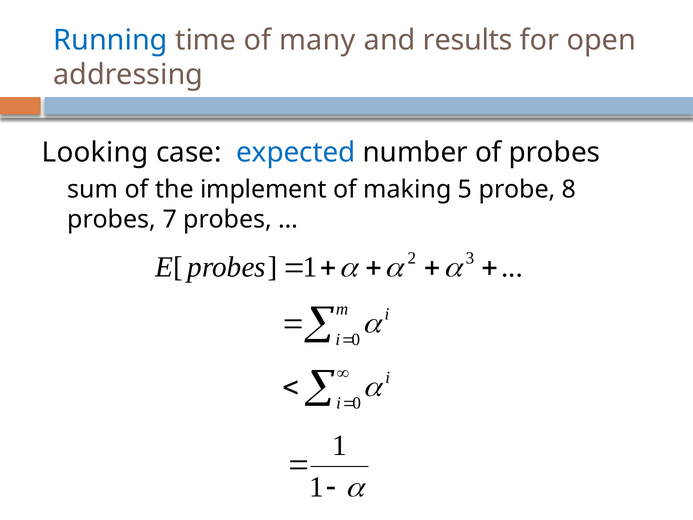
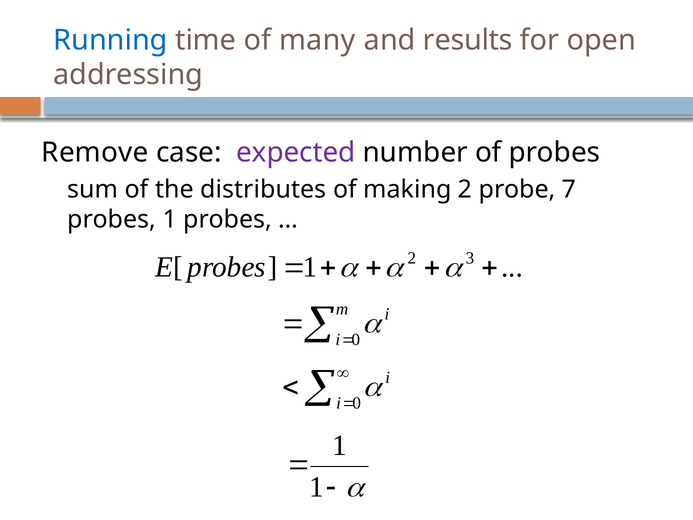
Looking: Looking -> Remove
expected colour: blue -> purple
implement: implement -> distributes
making 5: 5 -> 2
8: 8 -> 7
probes 7: 7 -> 1
